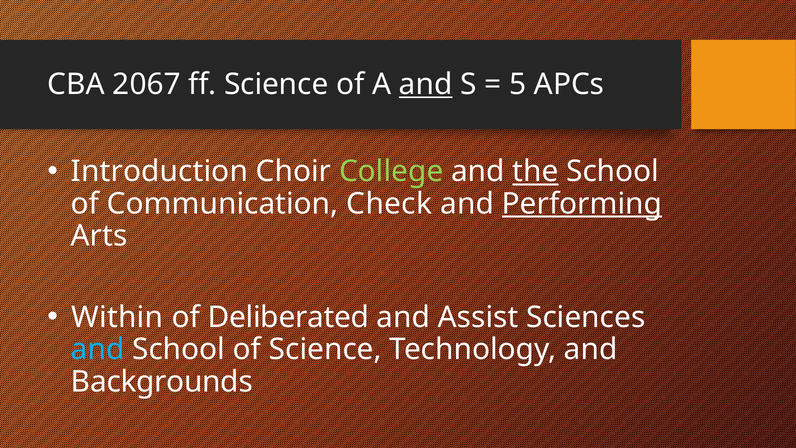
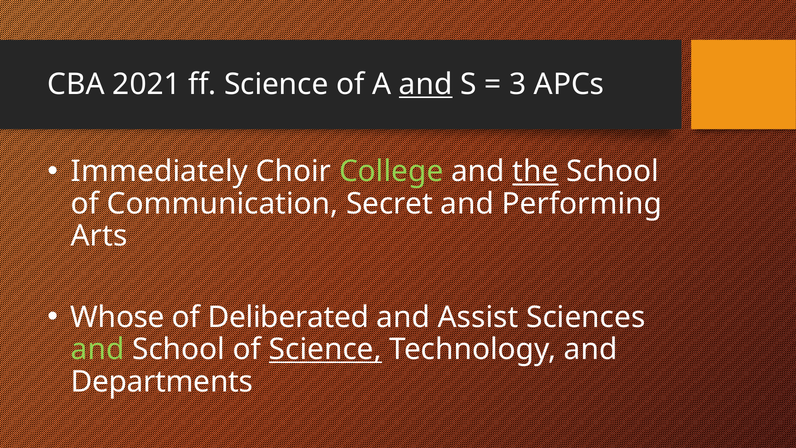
2067: 2067 -> 2021
5: 5 -> 3
Introduction: Introduction -> Immediately
Check: Check -> Secret
Performing underline: present -> none
Within: Within -> Whose
and at (98, 349) colour: light blue -> light green
Science at (325, 349) underline: none -> present
Backgrounds: Backgrounds -> Departments
